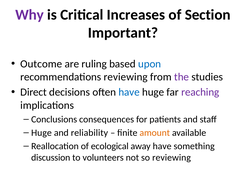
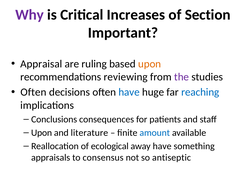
Outcome: Outcome -> Appraisal
upon at (150, 64) colour: blue -> orange
Direct at (34, 92): Direct -> Often
reaching colour: purple -> blue
Huge at (41, 133): Huge -> Upon
reliability: reliability -> literature
amount colour: orange -> blue
discussion: discussion -> appraisals
volunteers: volunteers -> consensus
so reviewing: reviewing -> antiseptic
